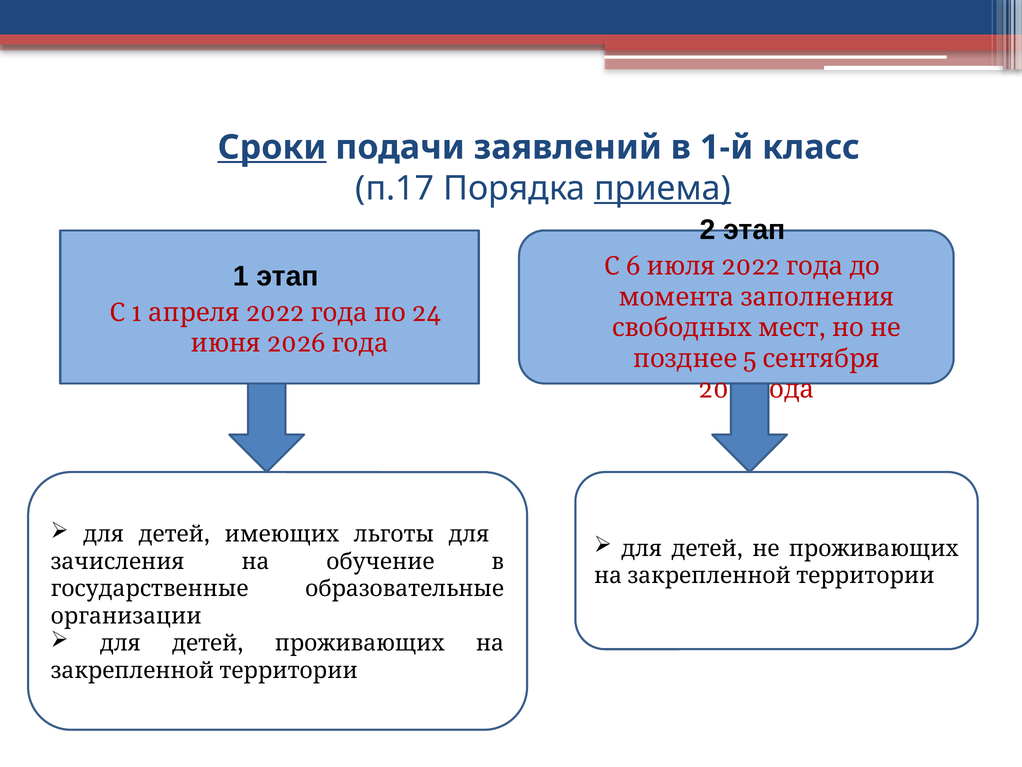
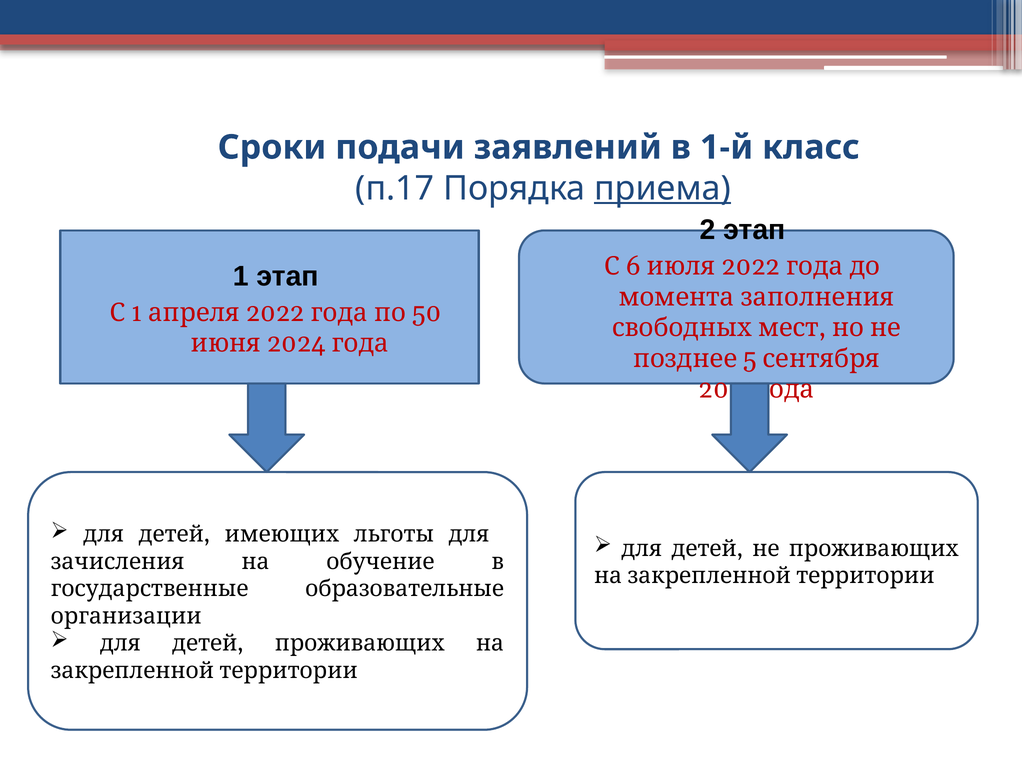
Сроки underline: present -> none
24: 24 -> 50
июня 6: 6 -> 4
